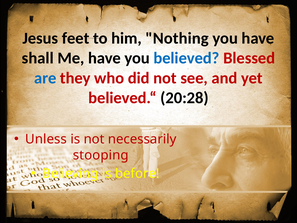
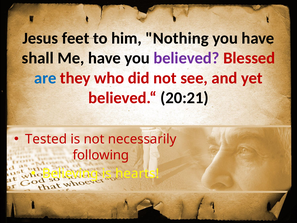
believed colour: blue -> purple
20:28: 20:28 -> 20:21
Unless: Unless -> Tested
stooping: stooping -> following
before: before -> hearts
